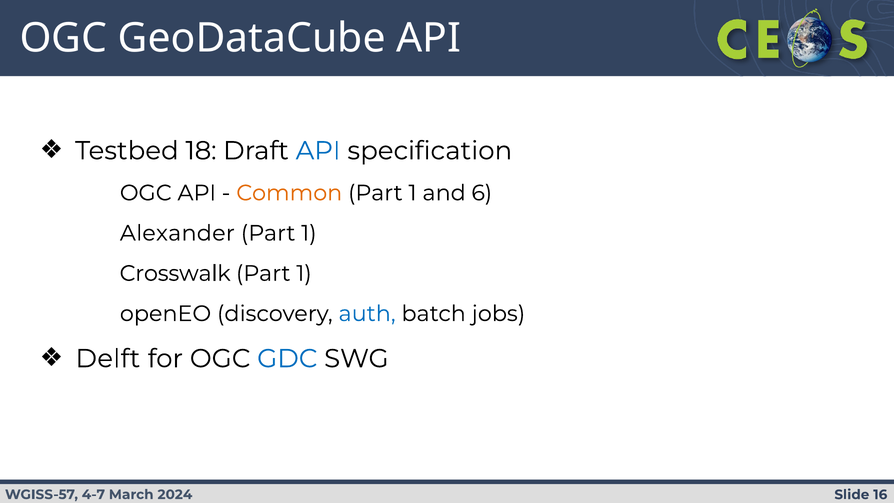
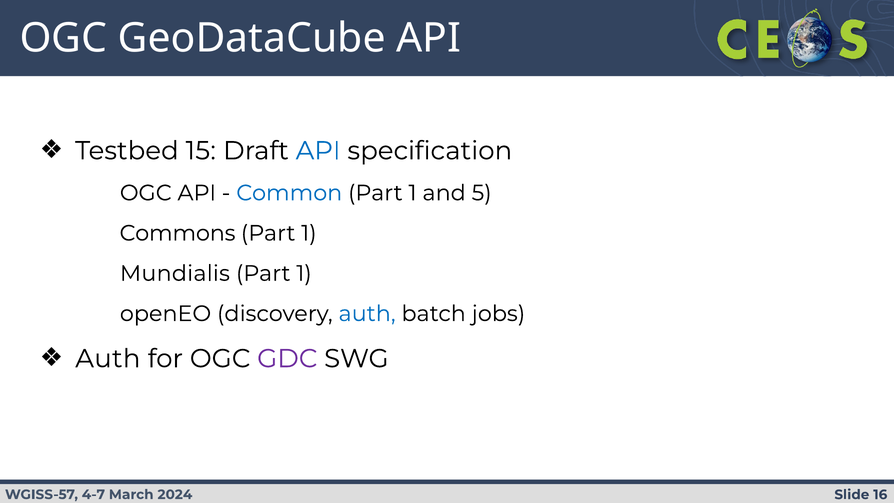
18: 18 -> 15
Common colour: orange -> blue
6: 6 -> 5
Alexander: Alexander -> Commons
Crosswalk: Crosswalk -> Mundialis
Delft at (108, 359): Delft -> Auth
GDC colour: blue -> purple
